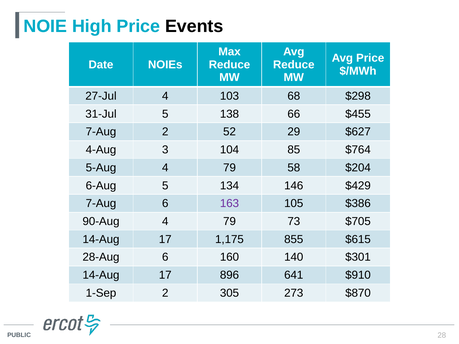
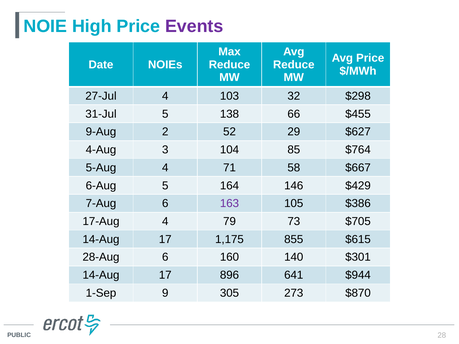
Events colour: black -> purple
68: 68 -> 32
7-Aug at (101, 132): 7-Aug -> 9-Aug
5-Aug 4 79: 79 -> 71
$204: $204 -> $667
134: 134 -> 164
90-Aug: 90-Aug -> 17-Aug
$910: $910 -> $944
1-Sep 2: 2 -> 9
